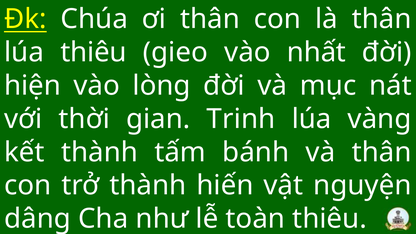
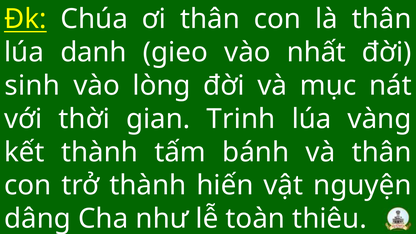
lúa thiêu: thiêu -> danh
hiện: hiện -> sinh
